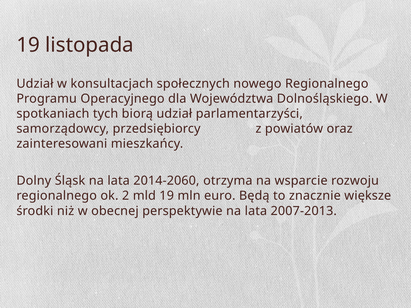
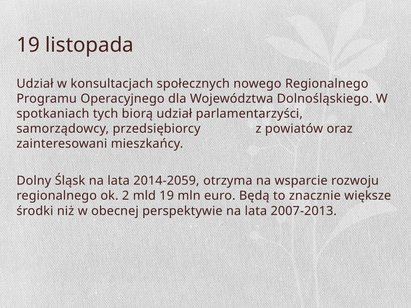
2014-2060: 2014-2060 -> 2014-2059
